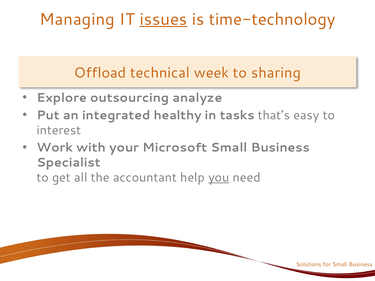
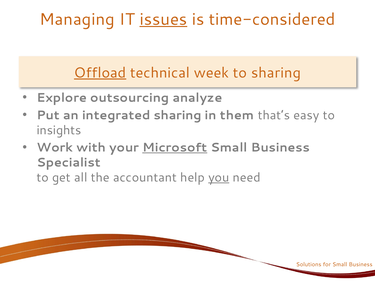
time-technology: time-technology -> time-considered
Offload underline: none -> present
integrated healthy: healthy -> sharing
tasks: tasks -> them
interest: interest -> insights
Microsoft underline: none -> present
